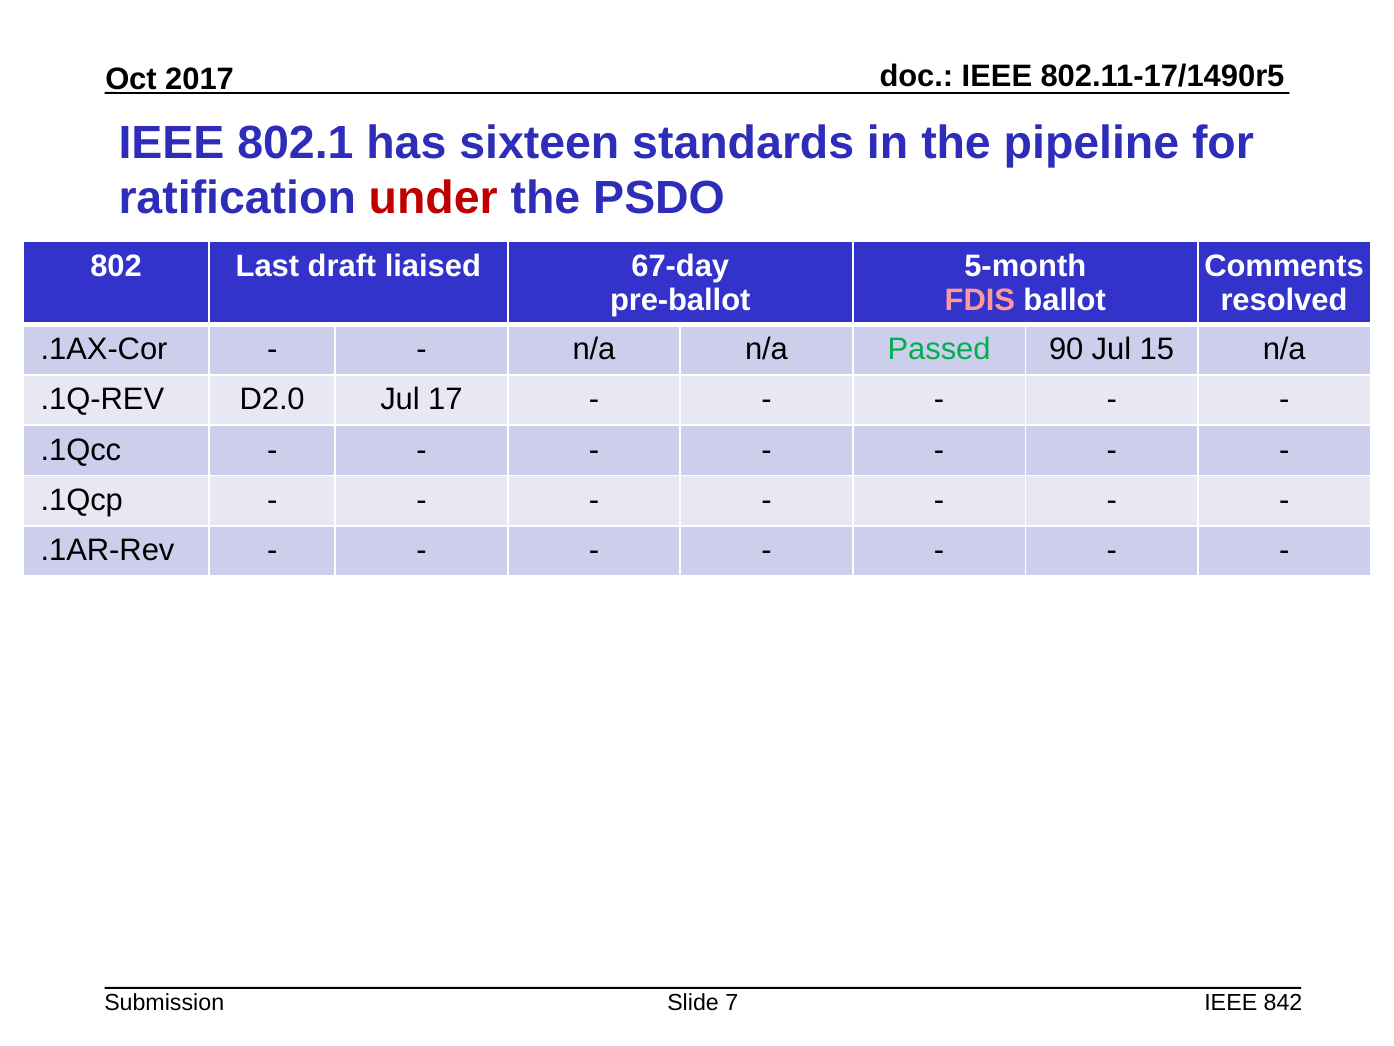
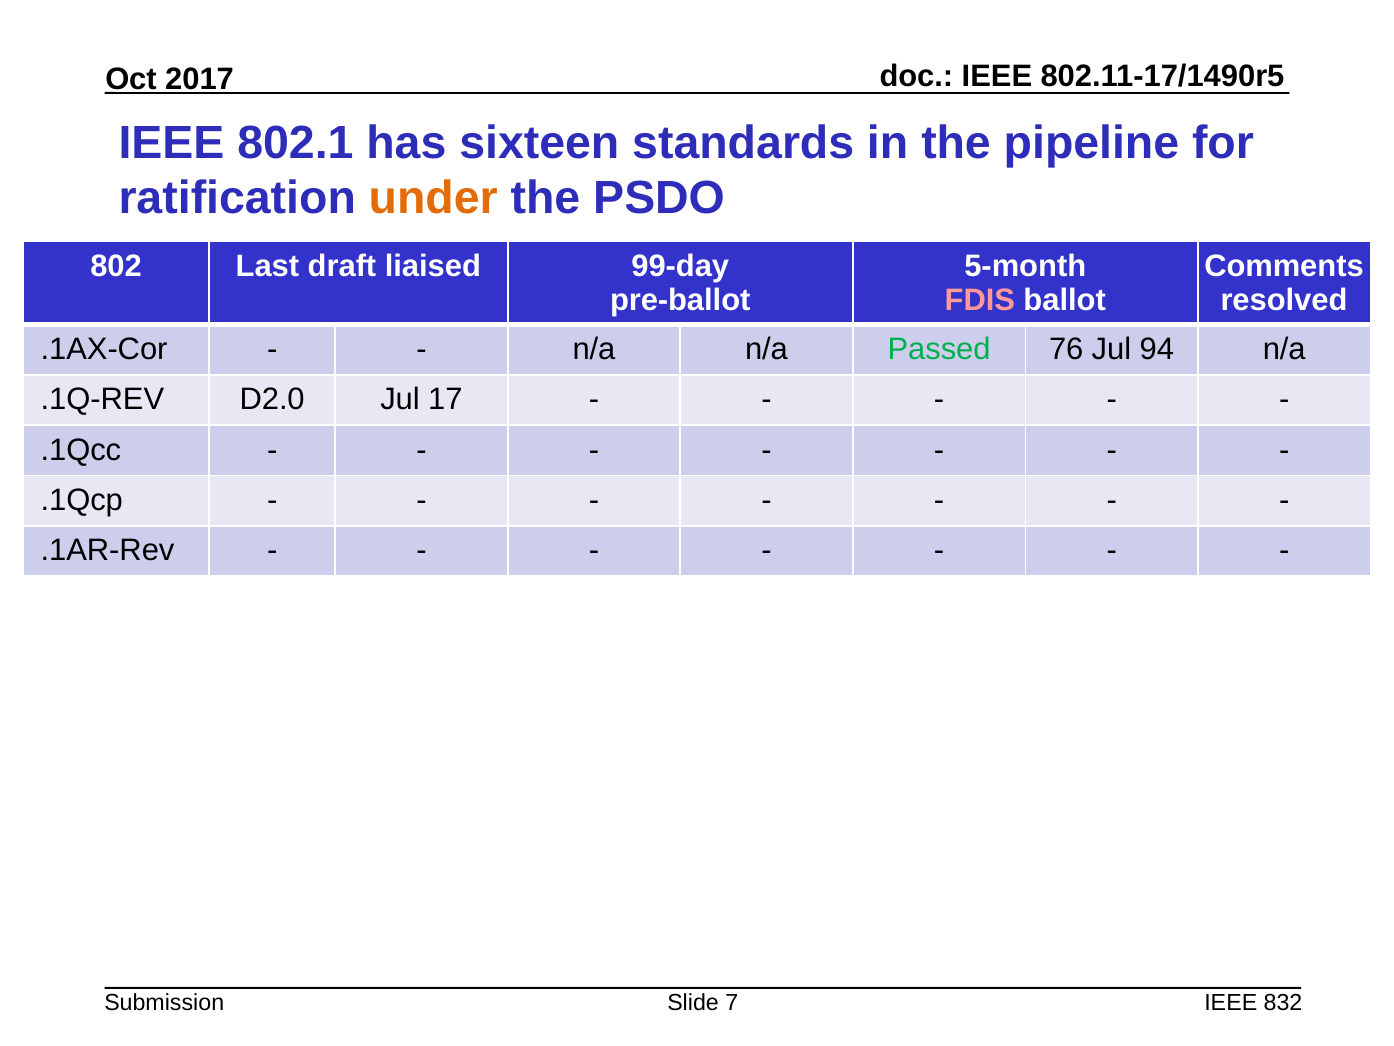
under colour: red -> orange
67-day: 67-day -> 99-day
90: 90 -> 76
15: 15 -> 94
842: 842 -> 832
